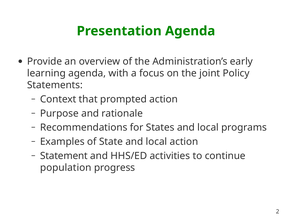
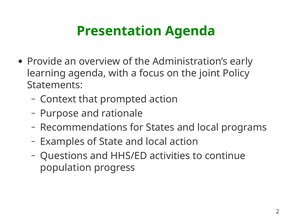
Statement: Statement -> Questions
